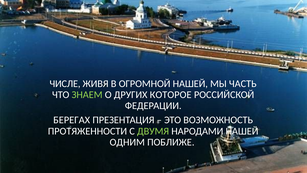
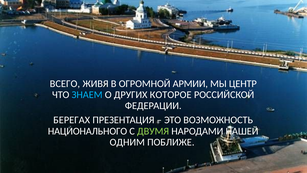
ЧИСЛЕ: ЧИСЛЕ -> ВСЕГО
ОГРОМНОЙ НАШЕЙ: НАШЕЙ -> АРМИИ
ЧАСТЬ: ЧАСТЬ -> ЦЕНТР
ЗНАЕМ colour: light green -> light blue
ПРОТЯЖЕННОСТИ: ПРОТЯЖЕННОСТИ -> НАЦИОНАЛЬНОГО
